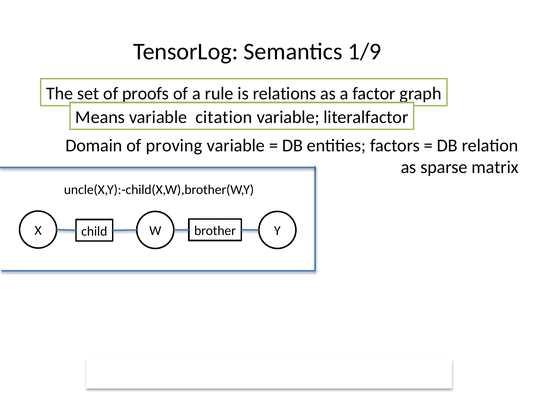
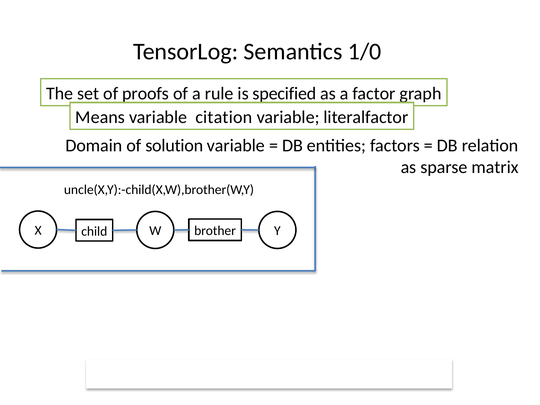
1/9: 1/9 -> 1/0
relations: relations -> specified
proving: proving -> solution
